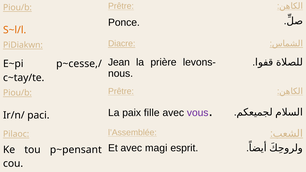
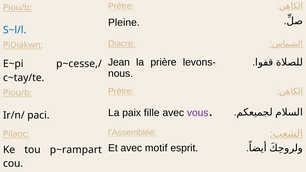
Ponce: Ponce -> Pleine
S~l/l colour: orange -> blue
magi: magi -> motif
p~pensant: p~pensant -> p~rampart
